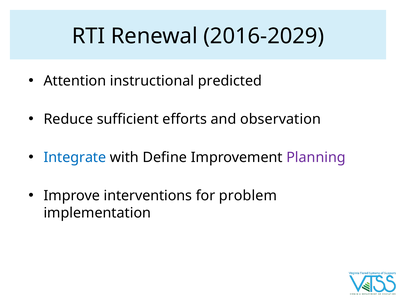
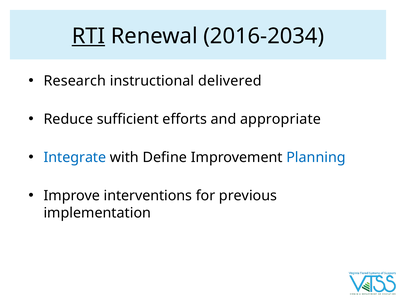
RTI underline: none -> present
2016-2029: 2016-2029 -> 2016-2034
Attention: Attention -> Research
predicted: predicted -> delivered
observation: observation -> appropriate
Planning colour: purple -> blue
problem: problem -> previous
